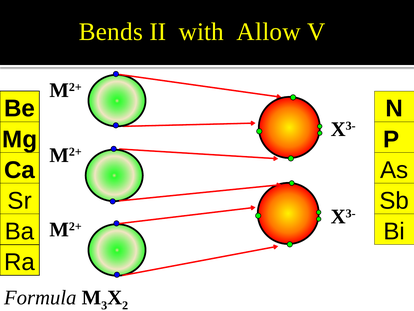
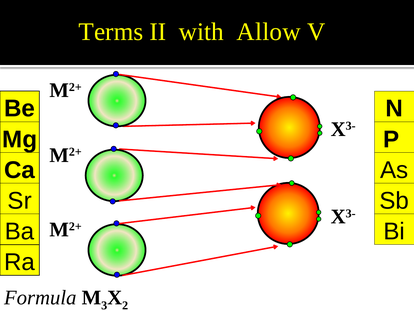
Bends: Bends -> Terms
